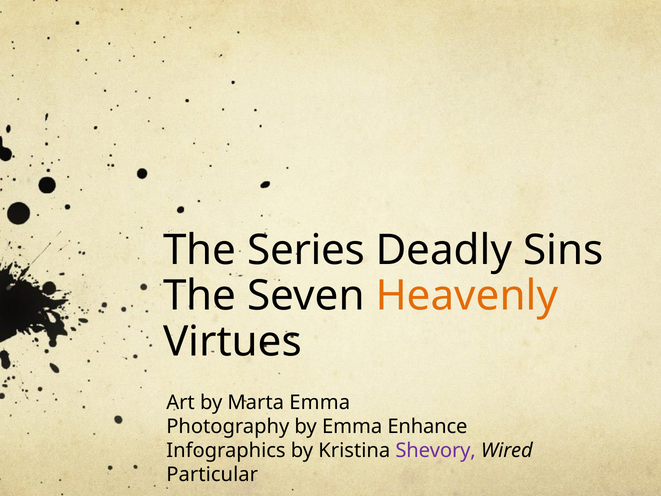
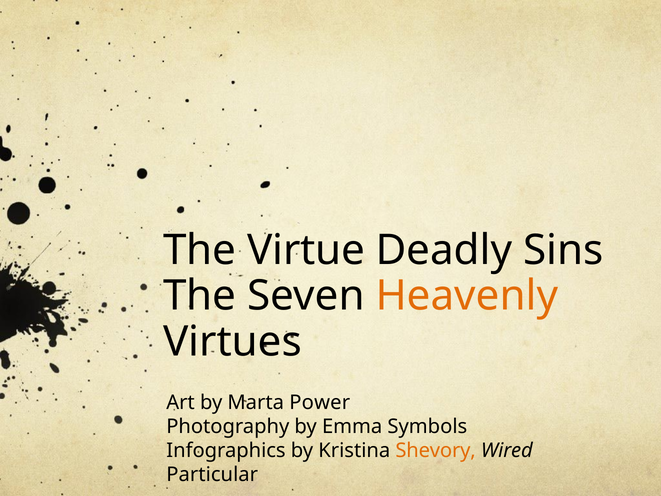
Series: Series -> Virtue
Marta Emma: Emma -> Power
Enhance: Enhance -> Symbols
Shevory colour: purple -> orange
